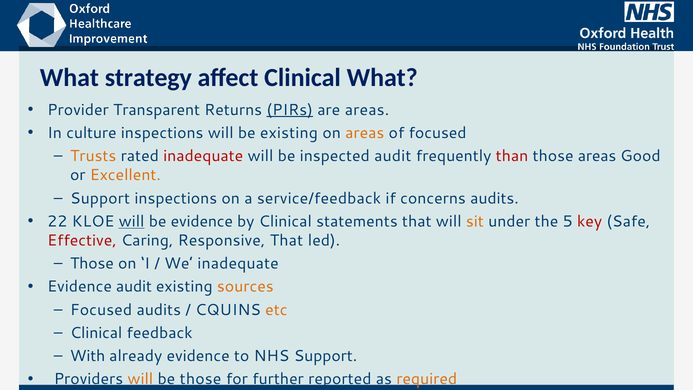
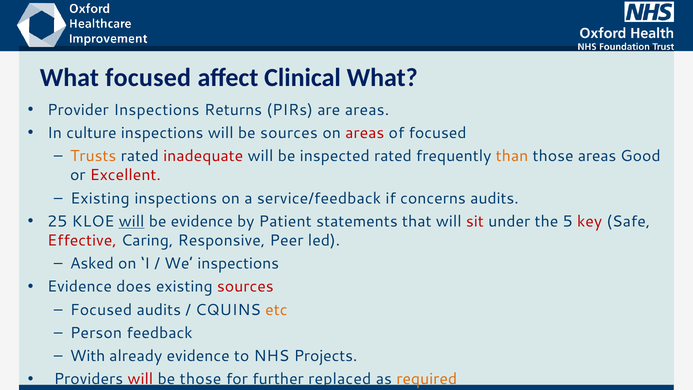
What strategy: strategy -> focused
Provider Transparent: Transparent -> Inspections
PIRs underline: present -> none
be existing: existing -> sources
areas at (365, 133) colour: orange -> red
inspected audit: audit -> rated
than colour: red -> orange
Excellent colour: orange -> red
Support at (100, 198): Support -> Existing
22: 22 -> 25
by Clinical: Clinical -> Patient
sit colour: orange -> red
Responsive That: That -> Peer
Those at (92, 263): Those -> Asked
We inadequate: inadequate -> inspections
Evidence audit: audit -> does
sources at (245, 287) colour: orange -> red
Clinical at (96, 333): Clinical -> Person
NHS Support: Support -> Projects
will at (140, 379) colour: orange -> red
reported: reported -> replaced
